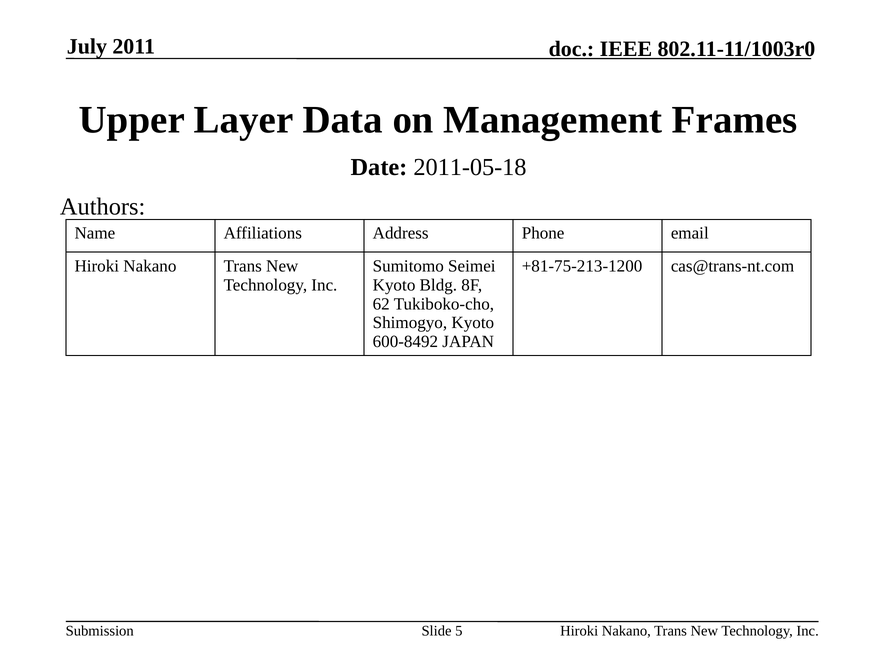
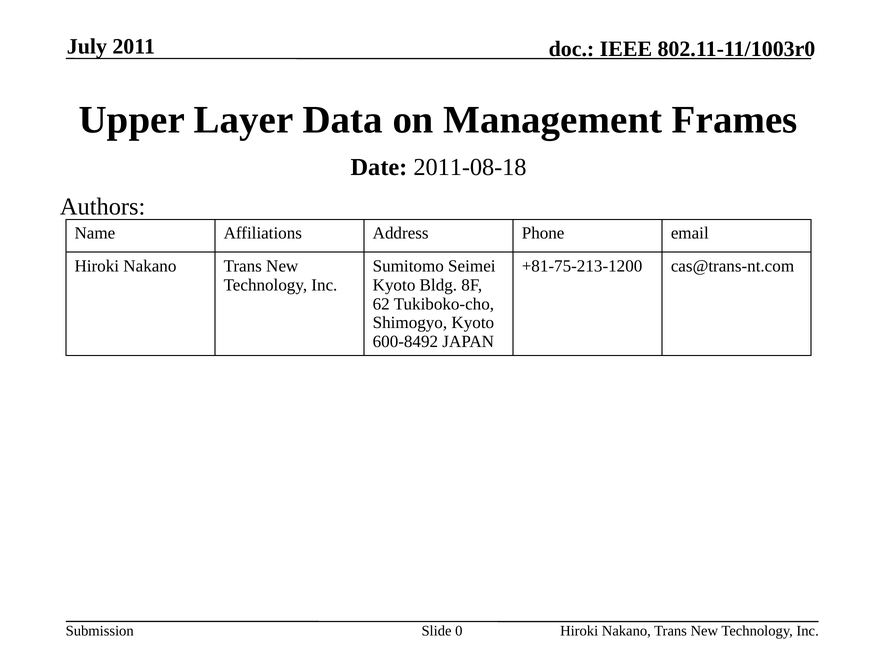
2011-05-18: 2011-05-18 -> 2011-08-18
5: 5 -> 0
